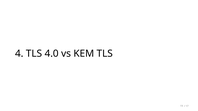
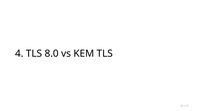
4.0: 4.0 -> 8.0
